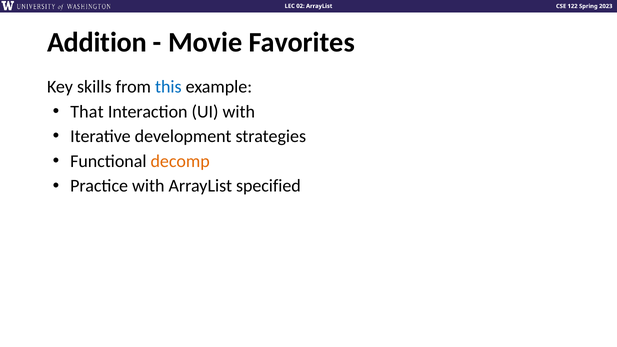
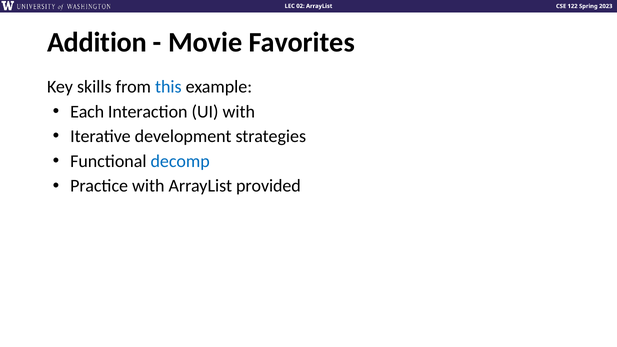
That: That -> Each
decomp colour: orange -> blue
specified: specified -> provided
